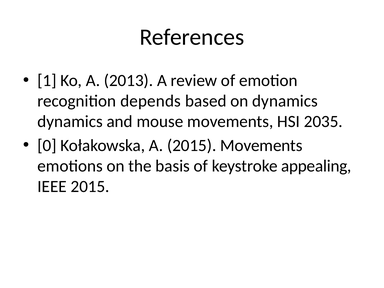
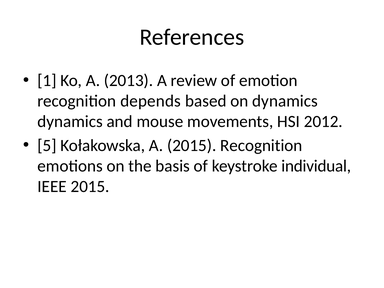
2035: 2035 -> 2012
0: 0 -> 5
2015 Movements: Movements -> Recognition
appealing: appealing -> individual
